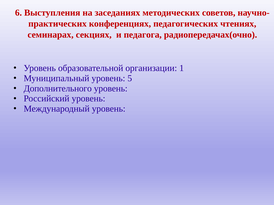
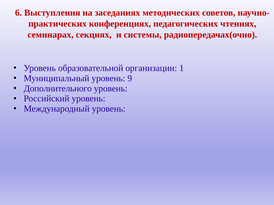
педагога: педагога -> системы
5: 5 -> 9
